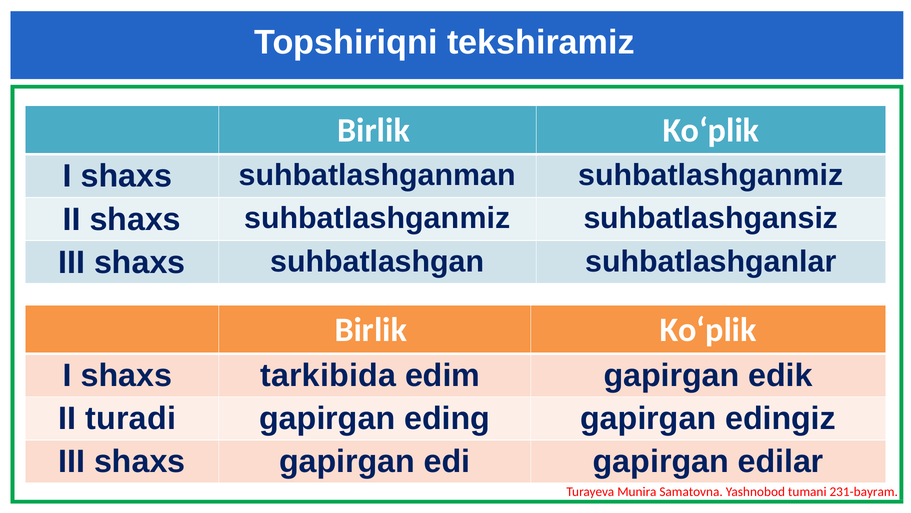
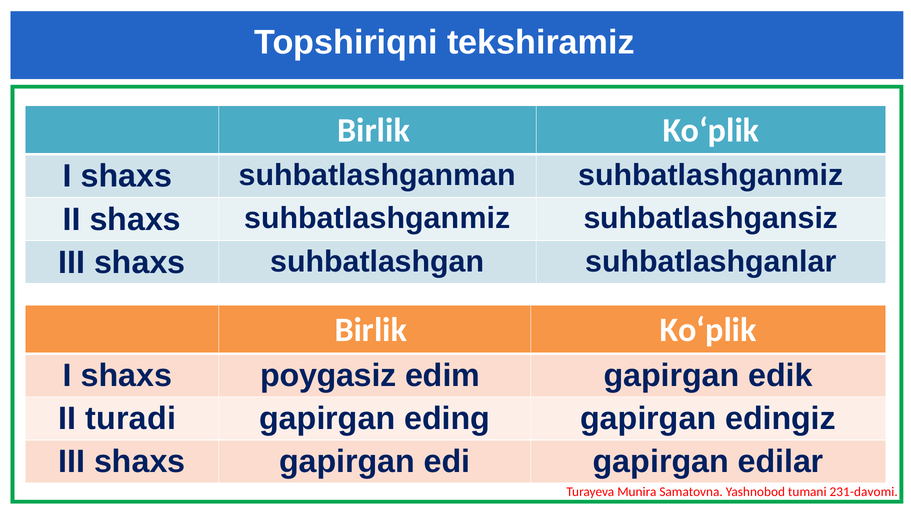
tarkibida: tarkibida -> poygasiz
231-bayram: 231-bayram -> 231-davomi
